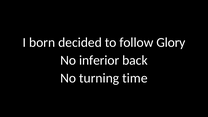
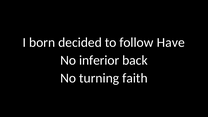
Glory: Glory -> Have
time: time -> faith
